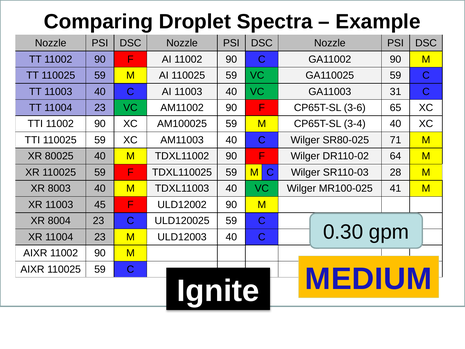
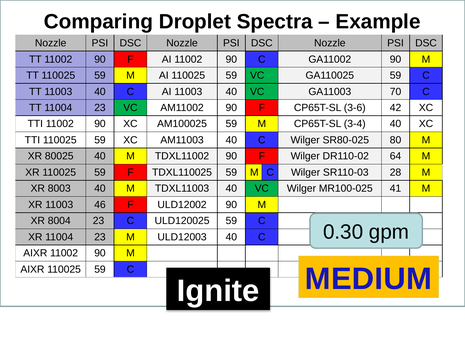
31: 31 -> 70
65: 65 -> 42
71: 71 -> 80
45: 45 -> 46
